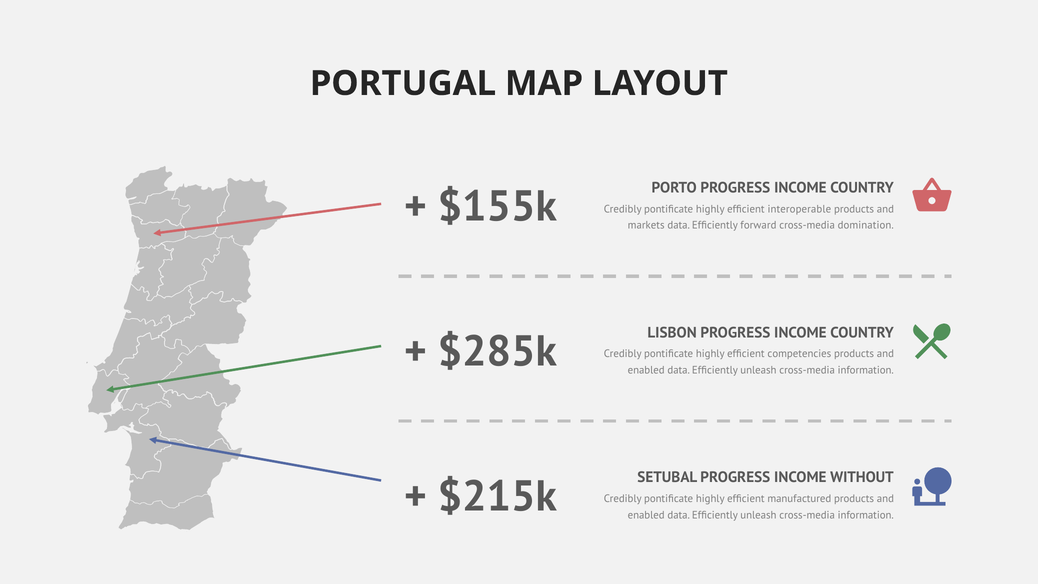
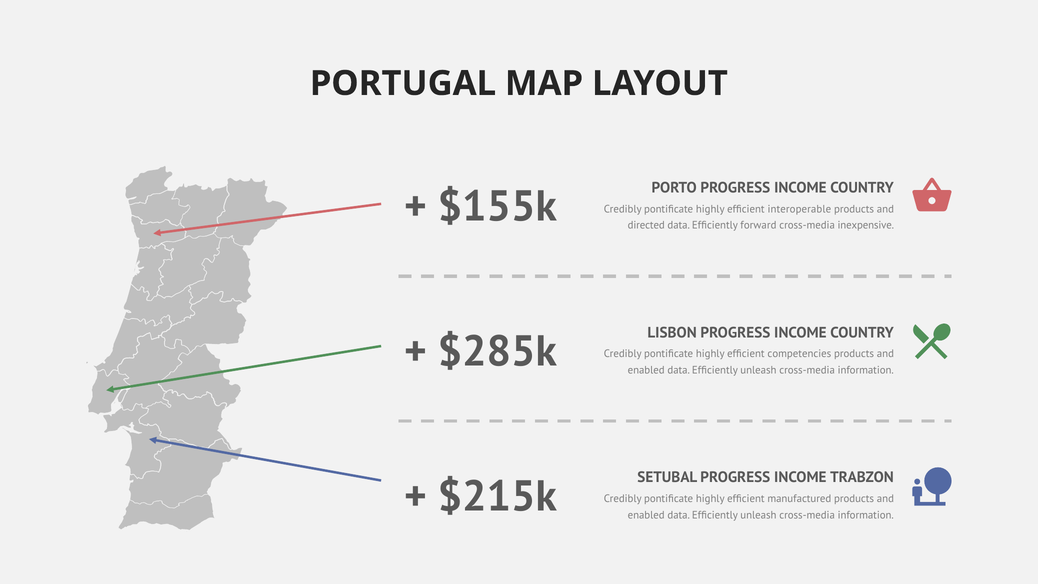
markets: markets -> directed
domination: domination -> inexpensive
WITHOUT: WITHOUT -> TRABZON
